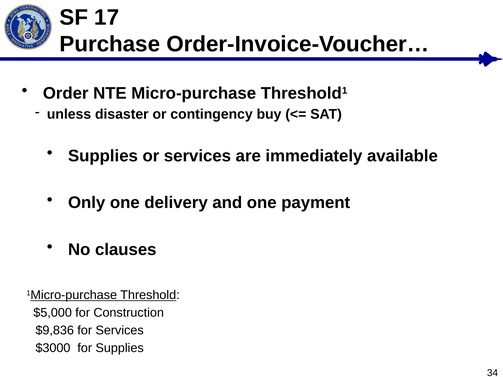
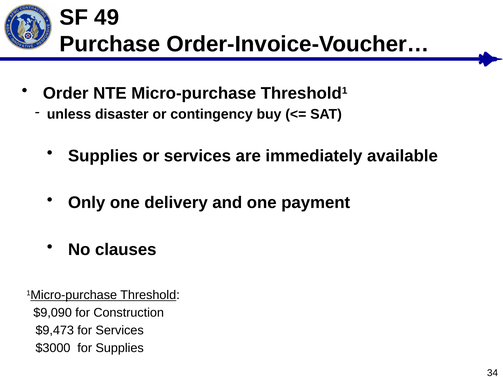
17: 17 -> 49
$5,000: $5,000 -> $9,090
$9,836: $9,836 -> $9,473
